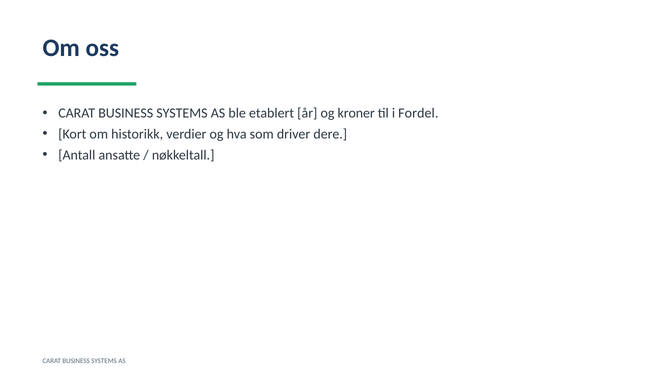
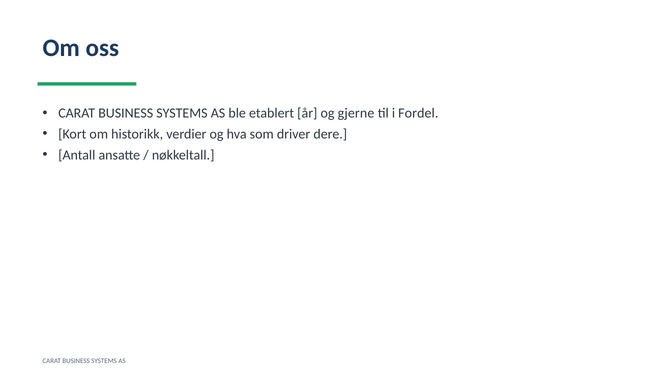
kroner: kroner -> gjerne
